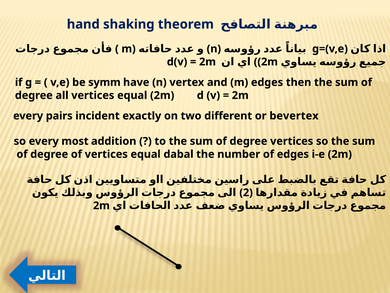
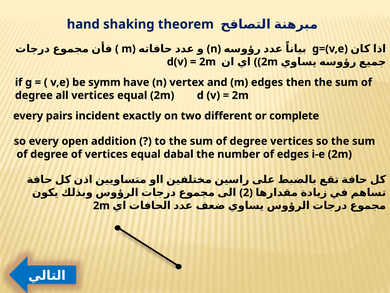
bevertex: bevertex -> complete
most: most -> open
